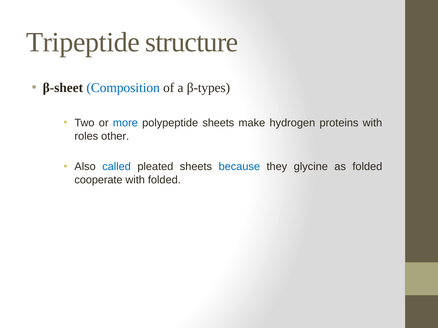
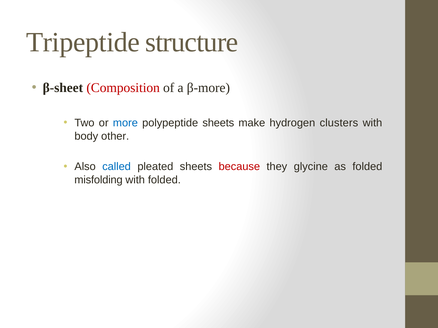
Composition colour: blue -> red
β-types: β-types -> β-more
proteins: proteins -> clusters
roles: roles -> body
because colour: blue -> red
cooperate: cooperate -> misfolding
